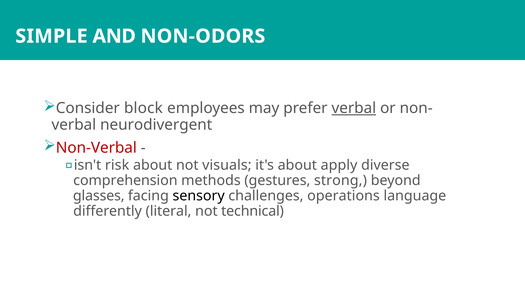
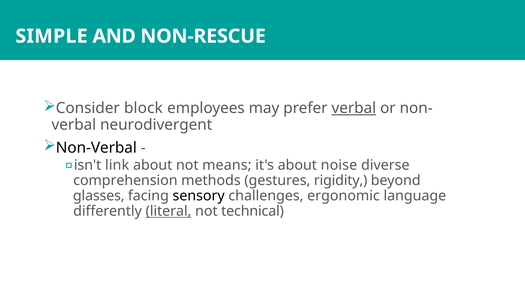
NON-ODORS: NON-ODORS -> NON-RESCUE
Non-Verbal colour: red -> black
risk: risk -> link
visuals: visuals -> means
apply: apply -> noise
strong: strong -> rigidity
operations: operations -> ergonomic
literal underline: none -> present
